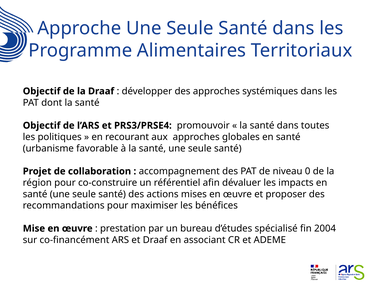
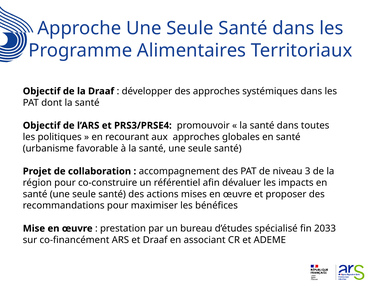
0: 0 -> 3
2004: 2004 -> 2033
